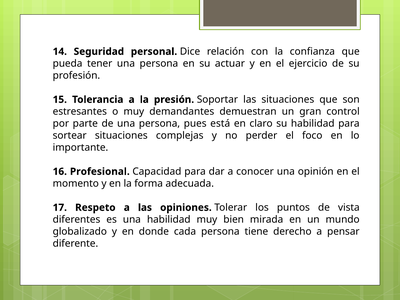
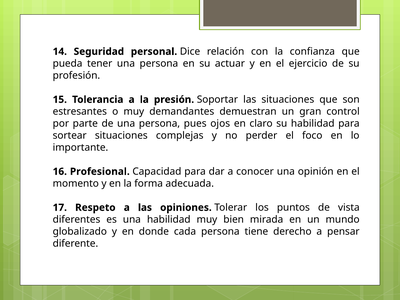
está: está -> ojos
